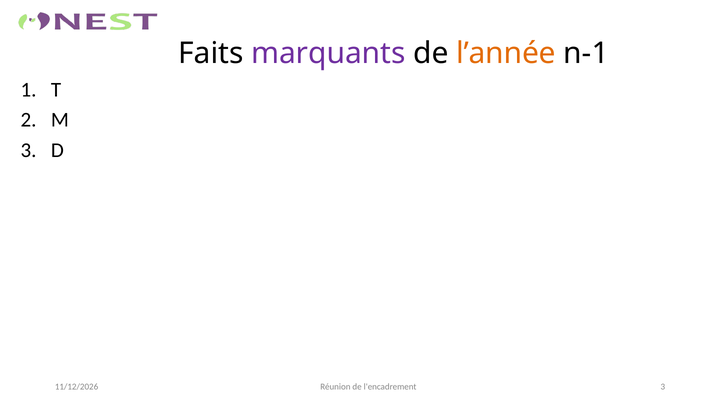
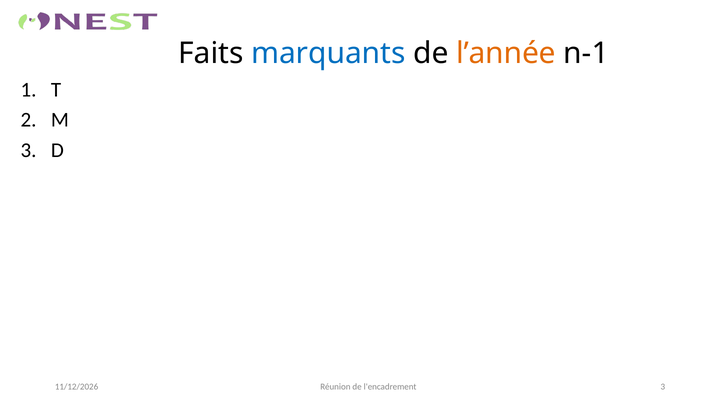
marquants colour: purple -> blue
